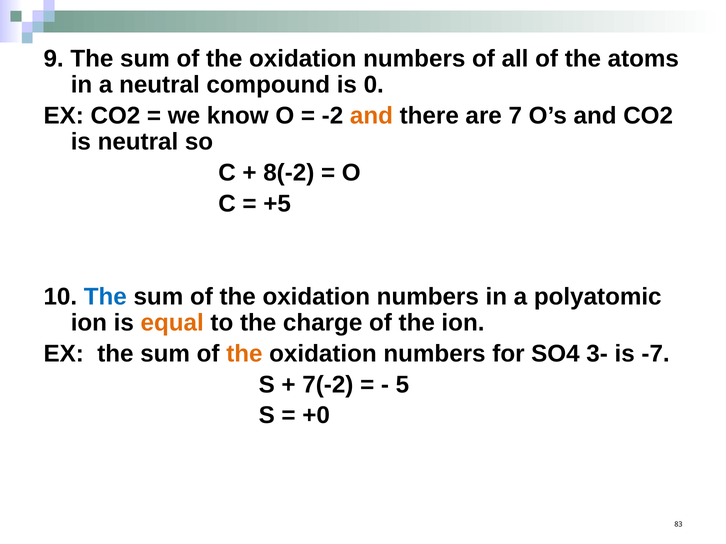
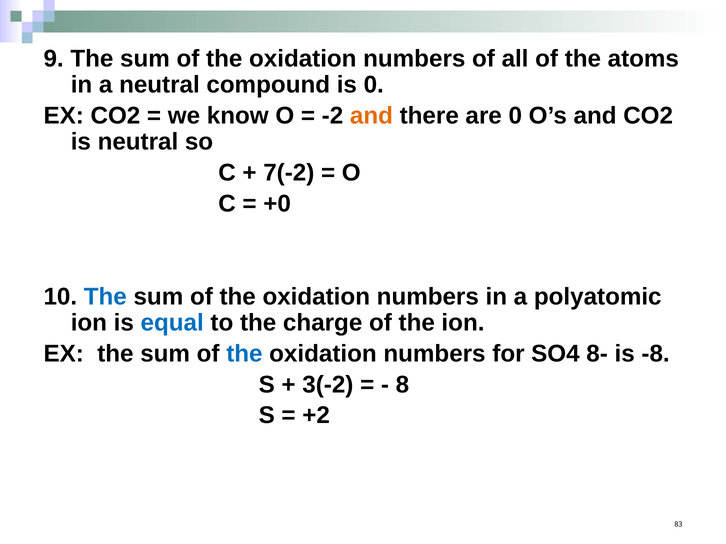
are 7: 7 -> 0
8(-2: 8(-2 -> 7(-2
+5: +5 -> +0
equal colour: orange -> blue
the at (244, 354) colour: orange -> blue
3-: 3- -> 8-
-7: -7 -> -8
7(-2: 7(-2 -> 3(-2
5: 5 -> 8
+0: +0 -> +2
